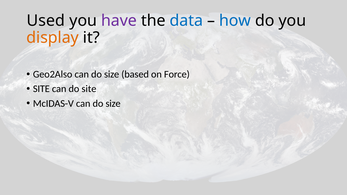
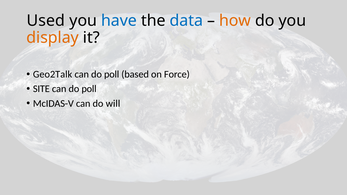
have colour: purple -> blue
how colour: blue -> orange
Geo2Also: Geo2Also -> Geo2Talk
size at (112, 74): size -> poll
site at (89, 89): site -> poll
McIDAS-V can do size: size -> will
